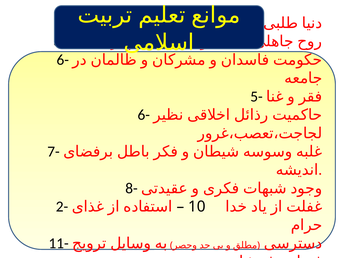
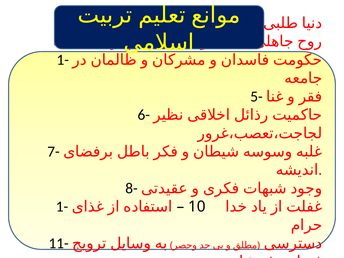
6- at (63, 60): 6- -> 1-
2- at (62, 207): 2- -> 1-
